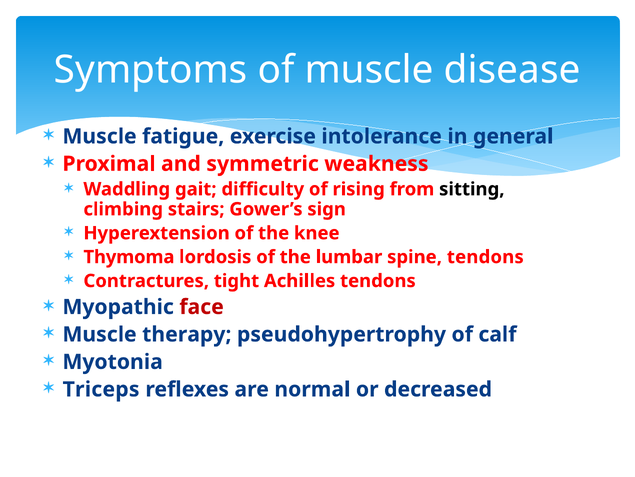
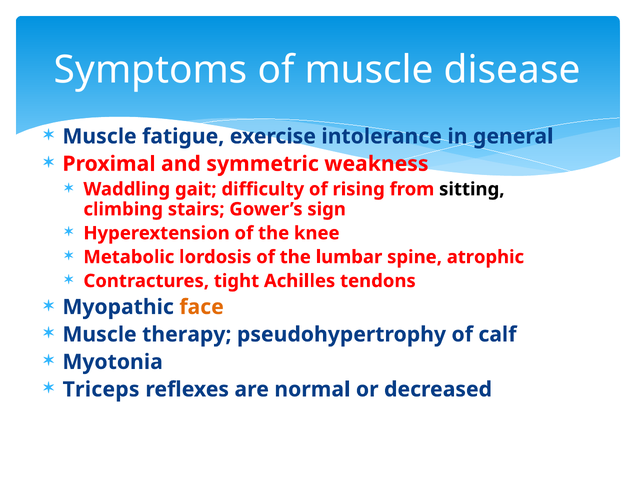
Thymoma: Thymoma -> Metabolic
spine tendons: tendons -> atrophic
face colour: red -> orange
